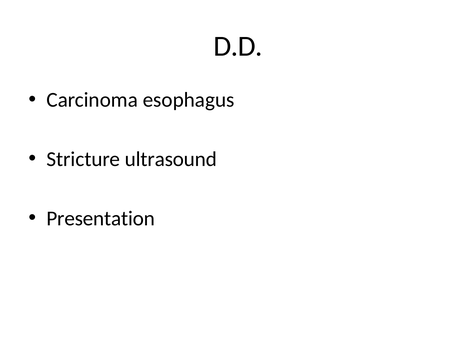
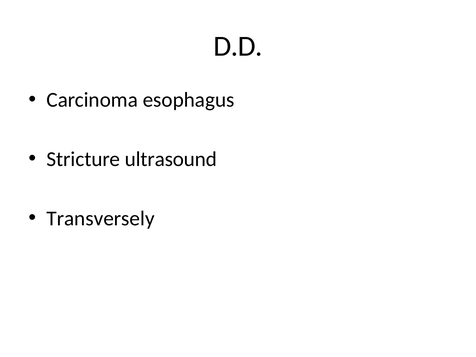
Presentation: Presentation -> Transversely
